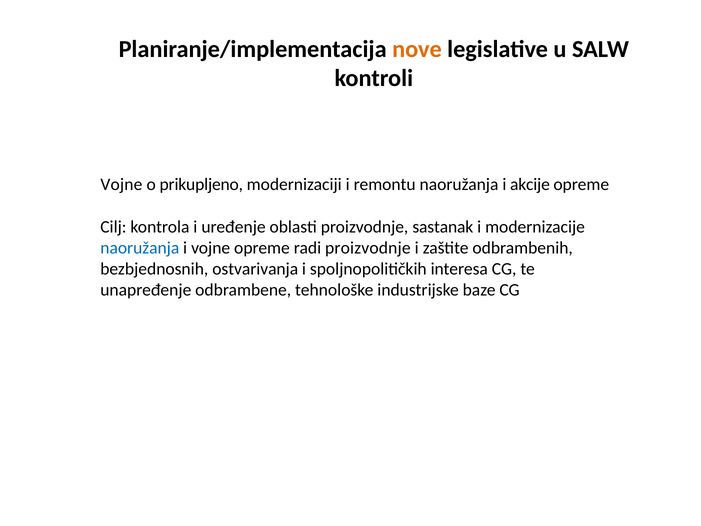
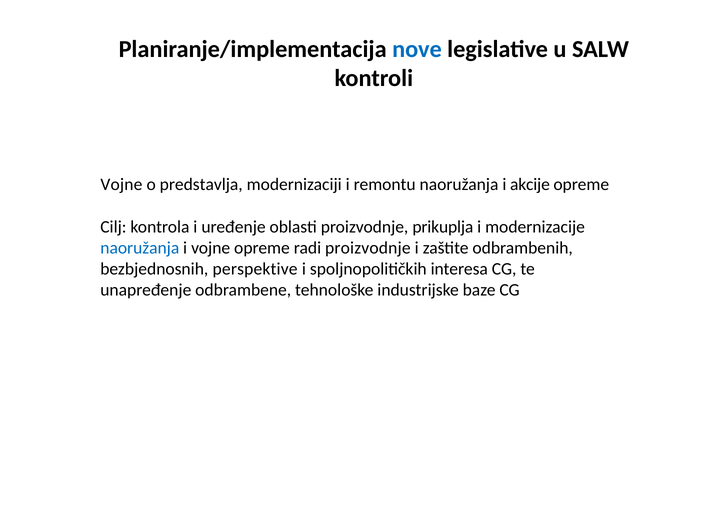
nove colour: orange -> blue
prikupljeno: prikupljeno -> predstavlja
sastanak: sastanak -> prikuplja
ostvarivanja: ostvarivanja -> perspektive
